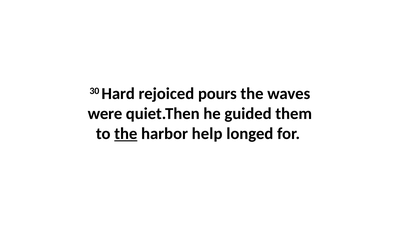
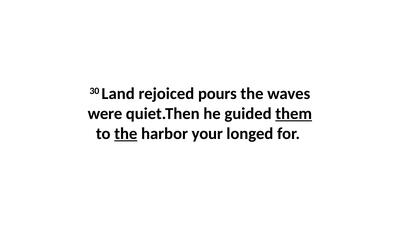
Hard: Hard -> Land
them underline: none -> present
help: help -> your
